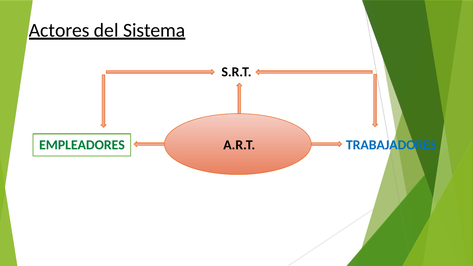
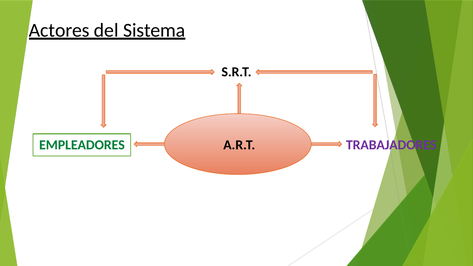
TRABAJADORES colour: blue -> purple
